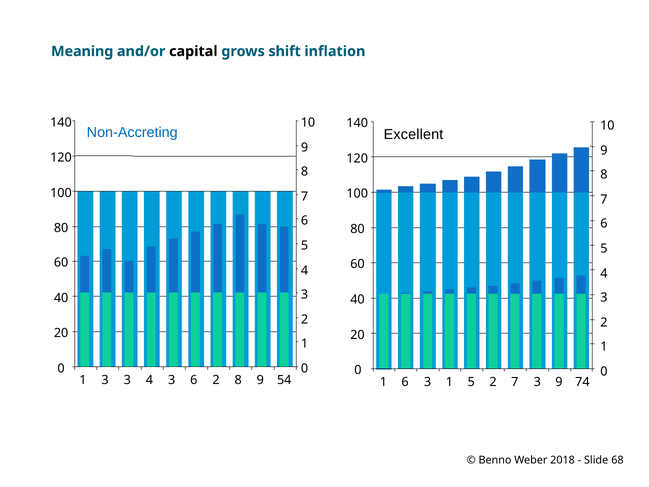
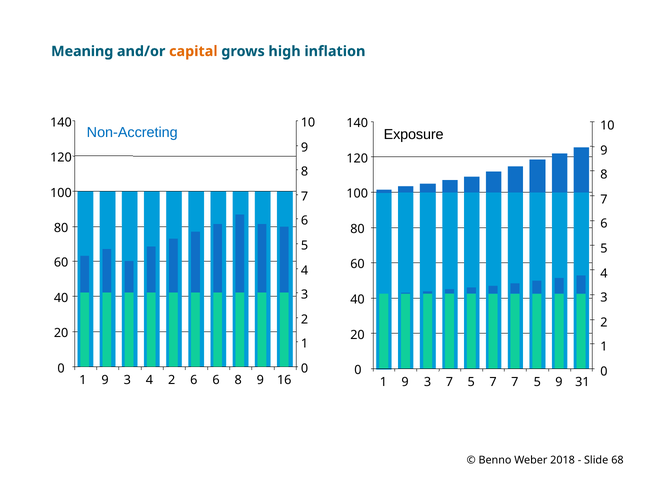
capital colour: black -> orange
shift: shift -> high
Excellent: Excellent -> Exposure
3 at (105, 380): 3 -> 9
4 3: 3 -> 2
6 2: 2 -> 6
54: 54 -> 16
6 at (405, 382): 6 -> 9
3 1: 1 -> 7
5 2: 2 -> 7
3 at (537, 382): 3 -> 5
74: 74 -> 31
